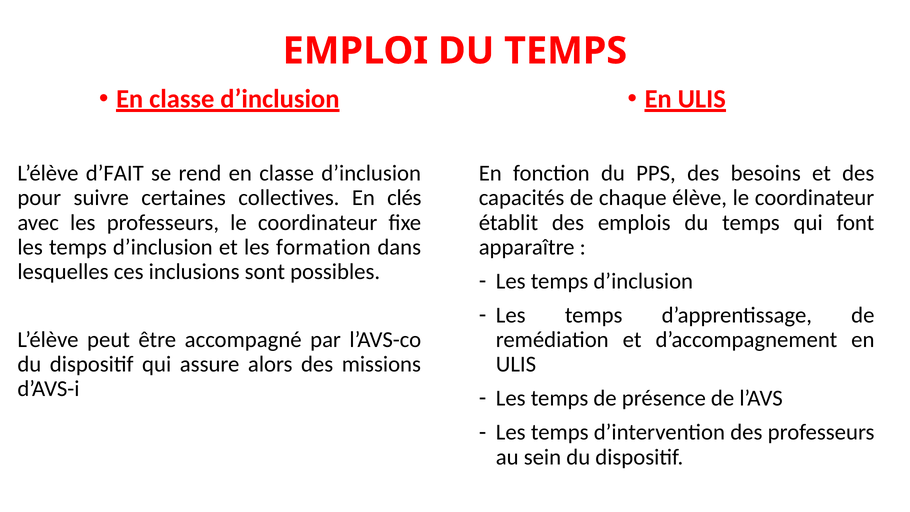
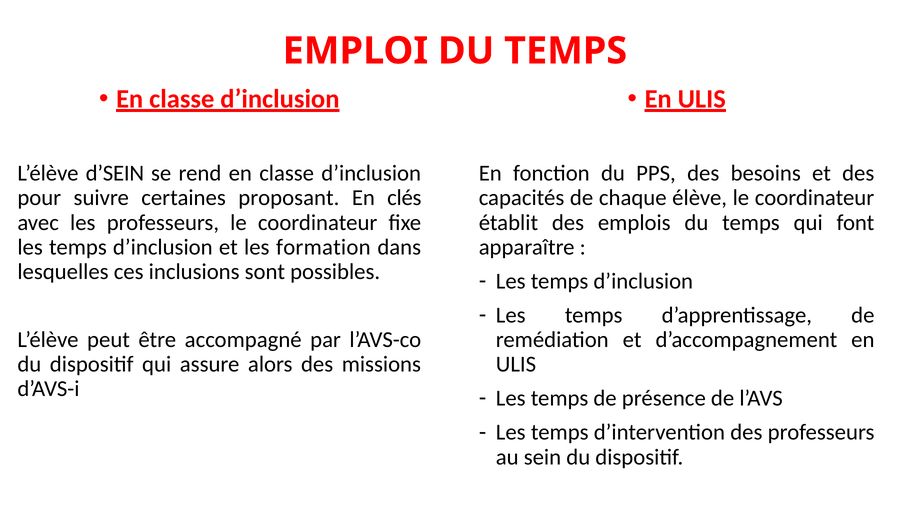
d’FAIT: d’FAIT -> d’SEIN
collectives: collectives -> proposant
